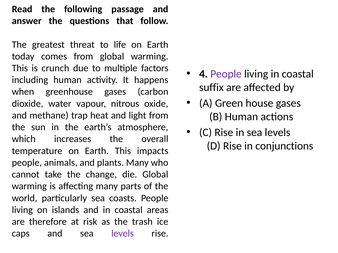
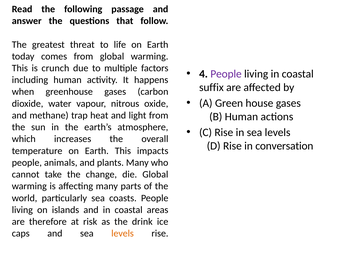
conjunctions: conjunctions -> conversation
trash: trash -> drink
levels at (123, 234) colour: purple -> orange
